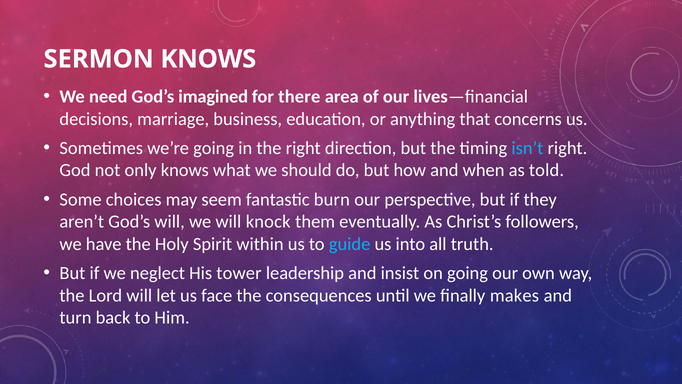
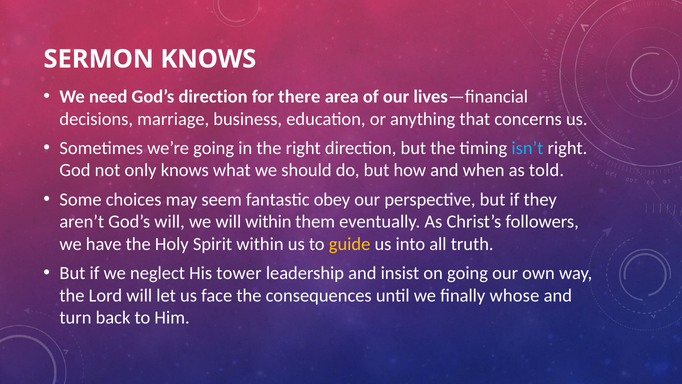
God’s imagined: imagined -> direction
burn: burn -> obey
will knock: knock -> within
guide colour: light blue -> yellow
makes: makes -> whose
